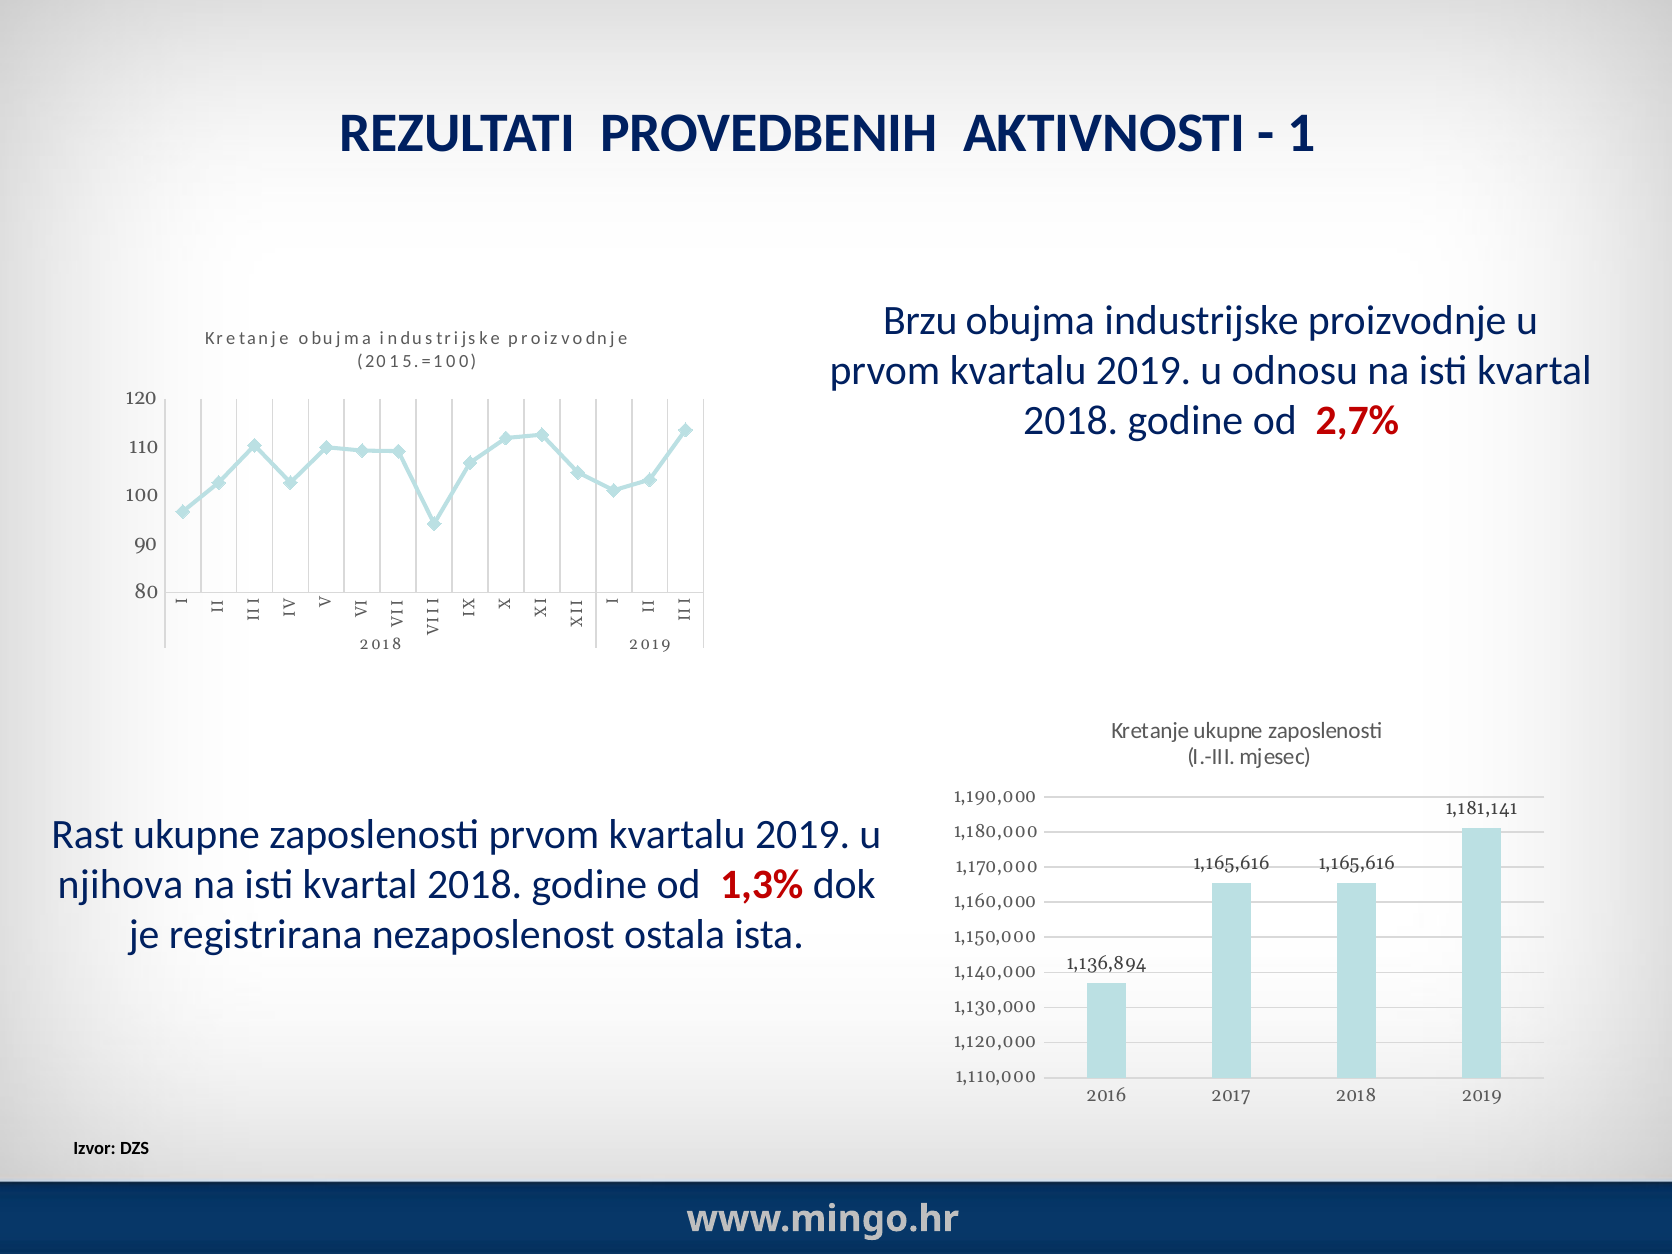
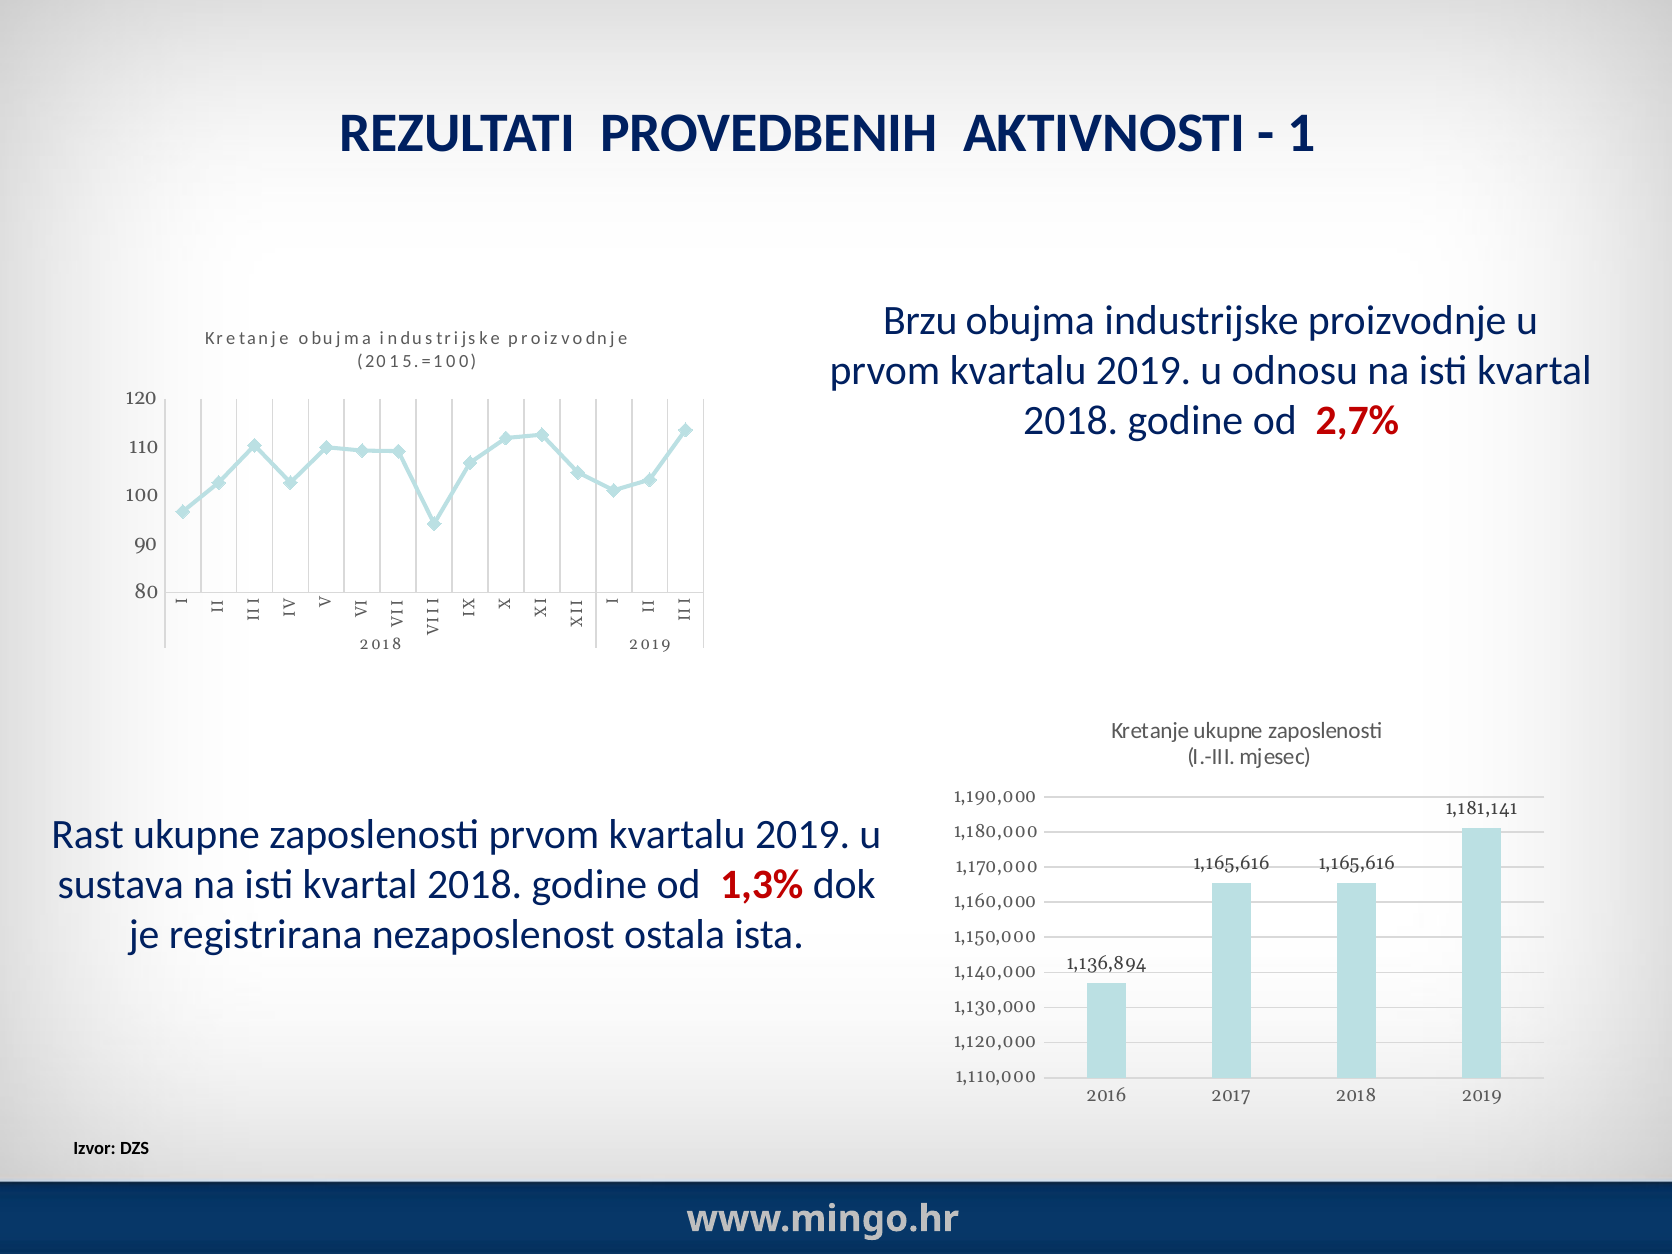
njihova: njihova -> sustava
